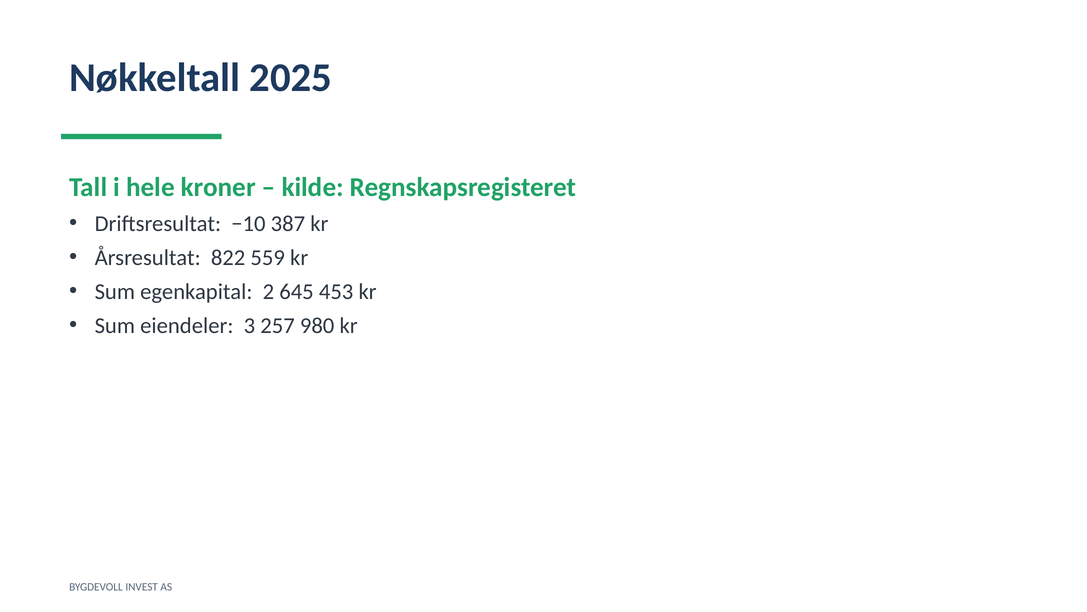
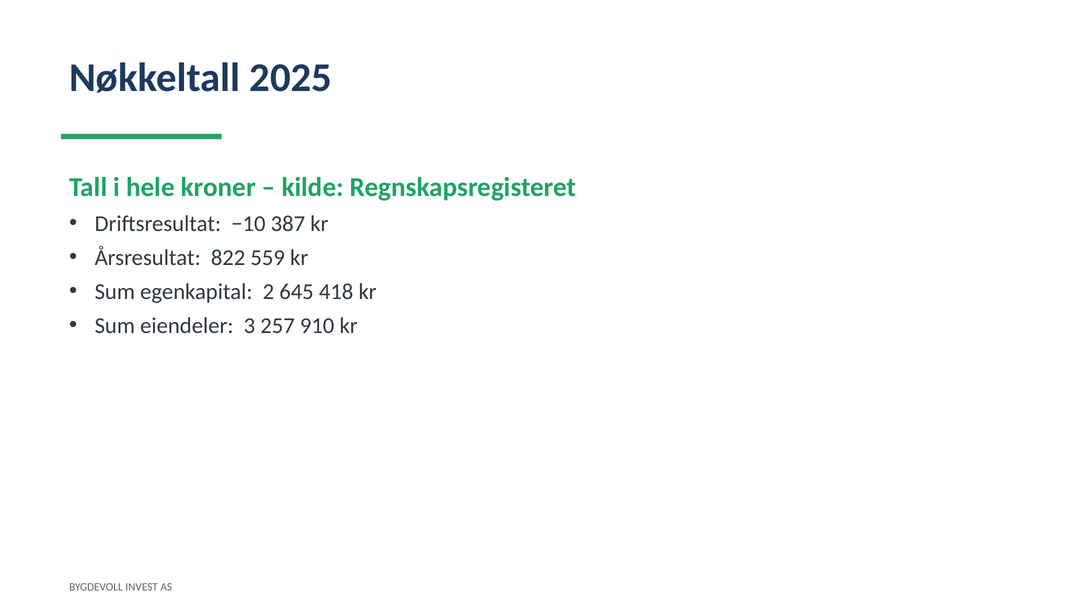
453: 453 -> 418
980: 980 -> 910
